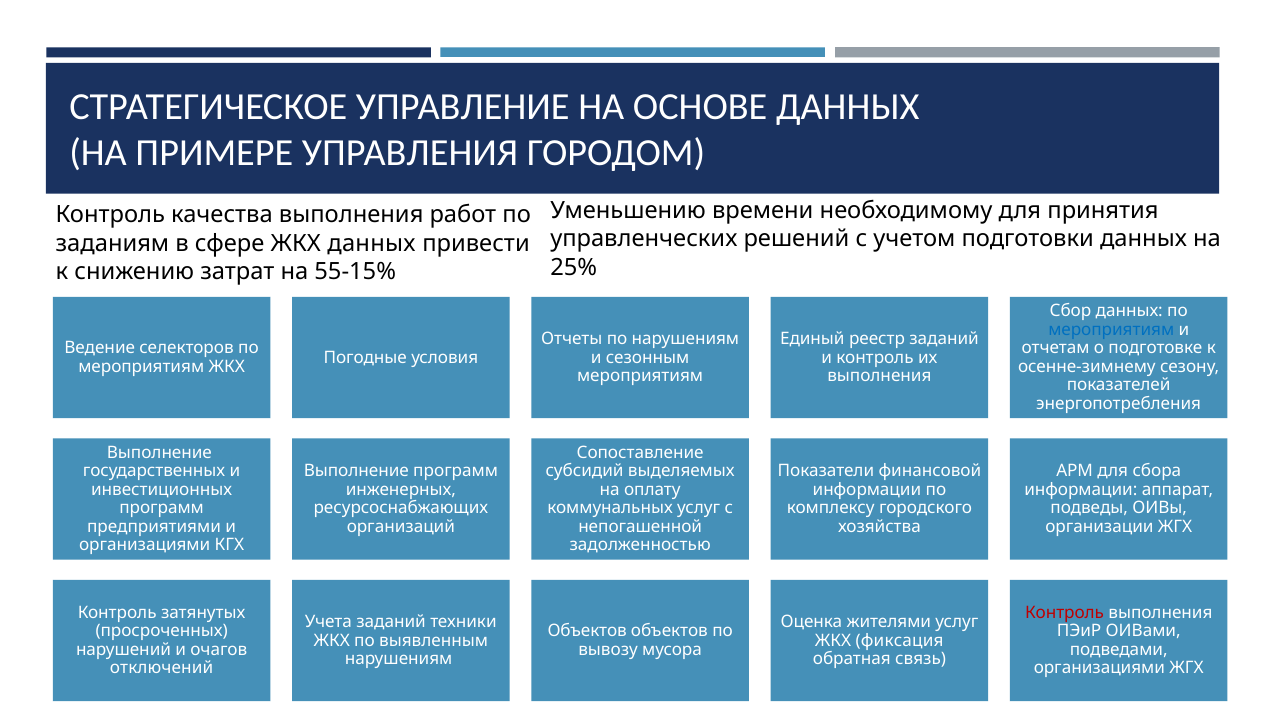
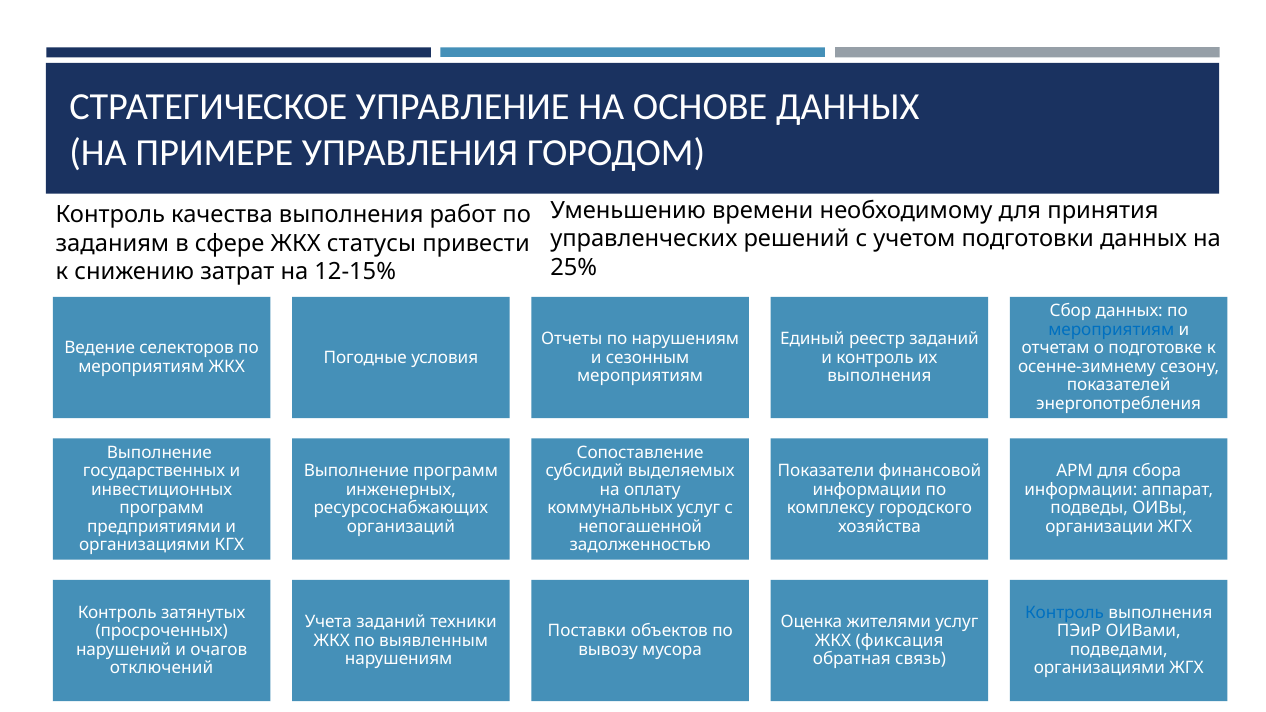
ЖКХ данных: данных -> статусы
55-15%: 55-15% -> 12-15%
Контроль at (1065, 613) colour: red -> blue
Объектов at (587, 631): Объектов -> Поставки
